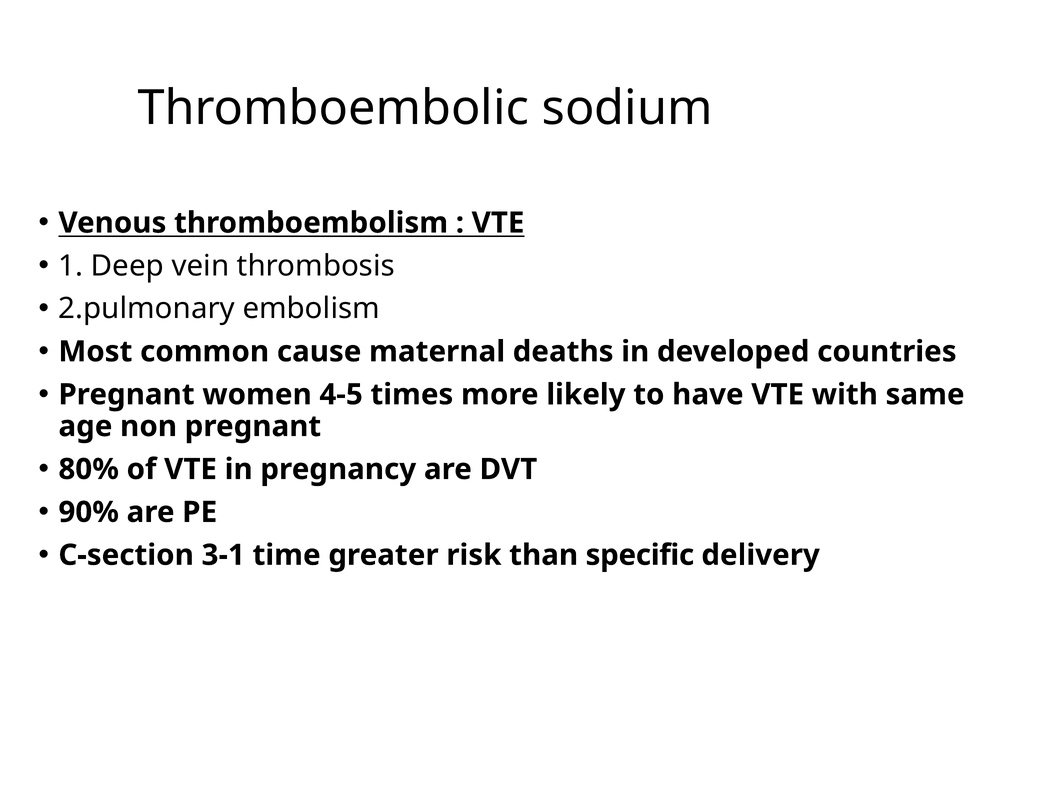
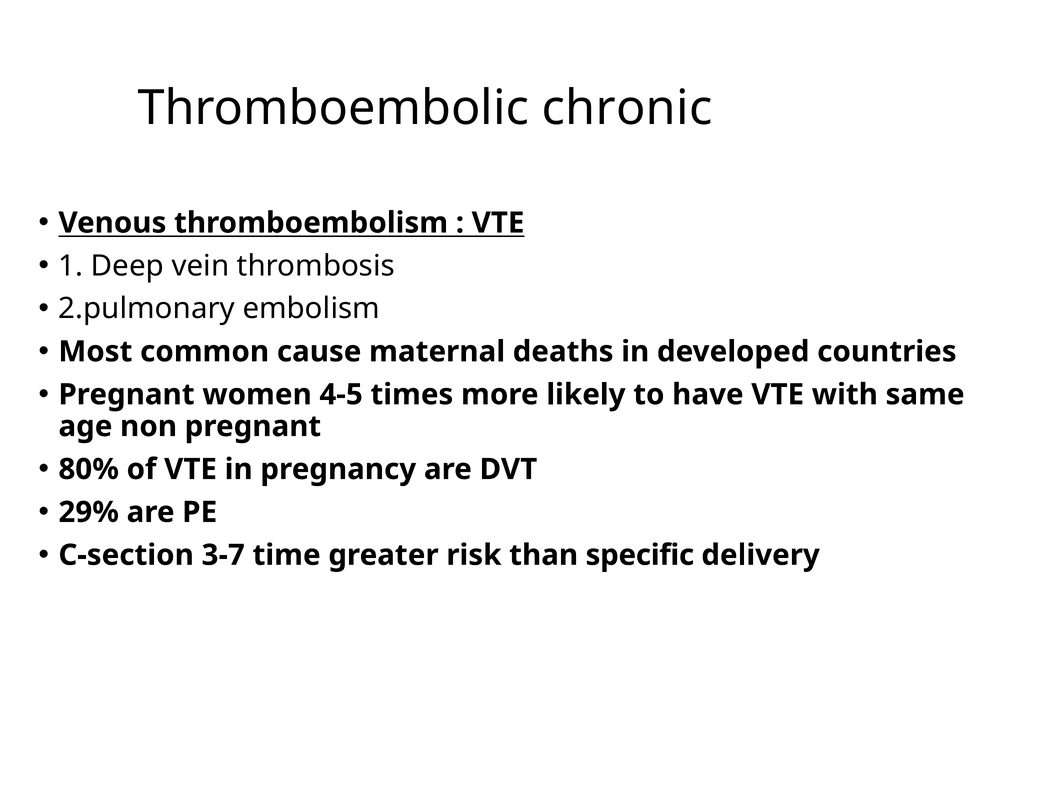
sodium: sodium -> chronic
90%: 90% -> 29%
3-1: 3-1 -> 3-7
